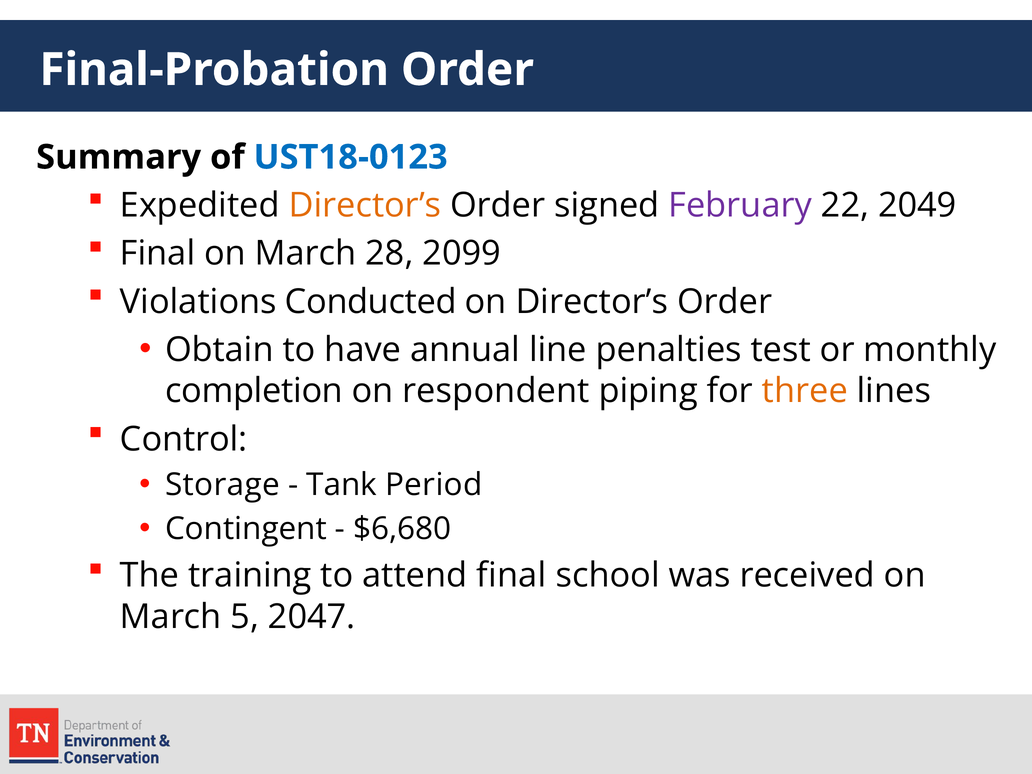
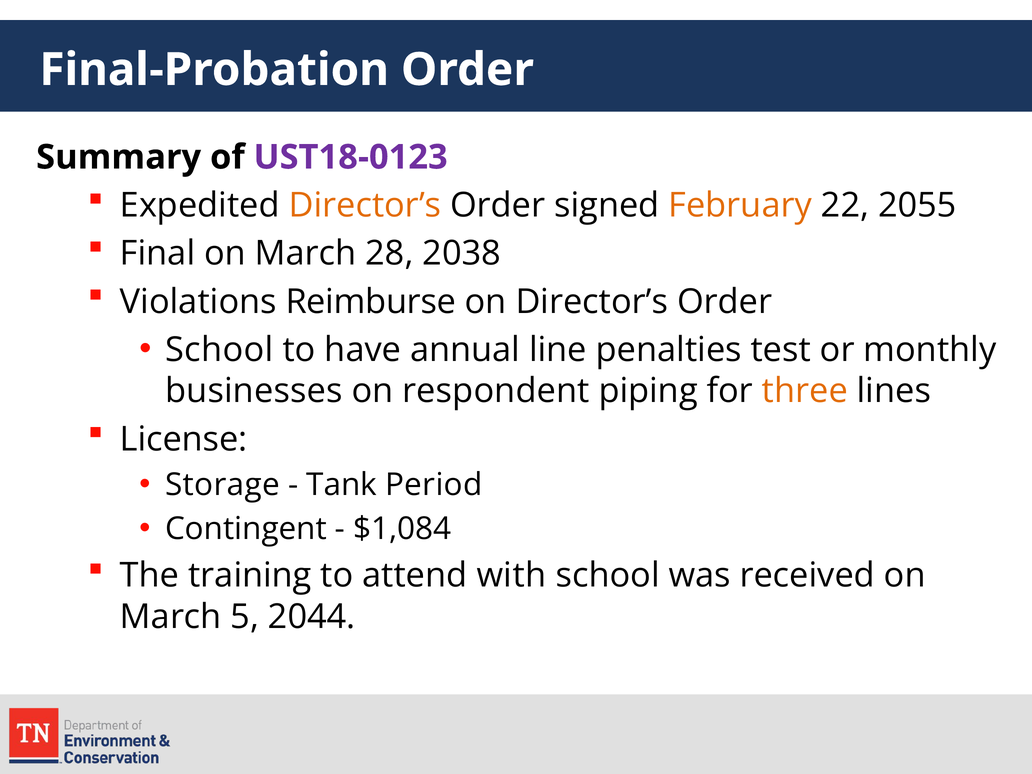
UST18-0123 colour: blue -> purple
February colour: purple -> orange
2049: 2049 -> 2055
2099: 2099 -> 2038
Conducted: Conducted -> Reimburse
Obtain at (219, 350): Obtain -> School
completion: completion -> businesses
Control: Control -> License
$6,680: $6,680 -> $1,084
attend final: final -> with
2047: 2047 -> 2044
